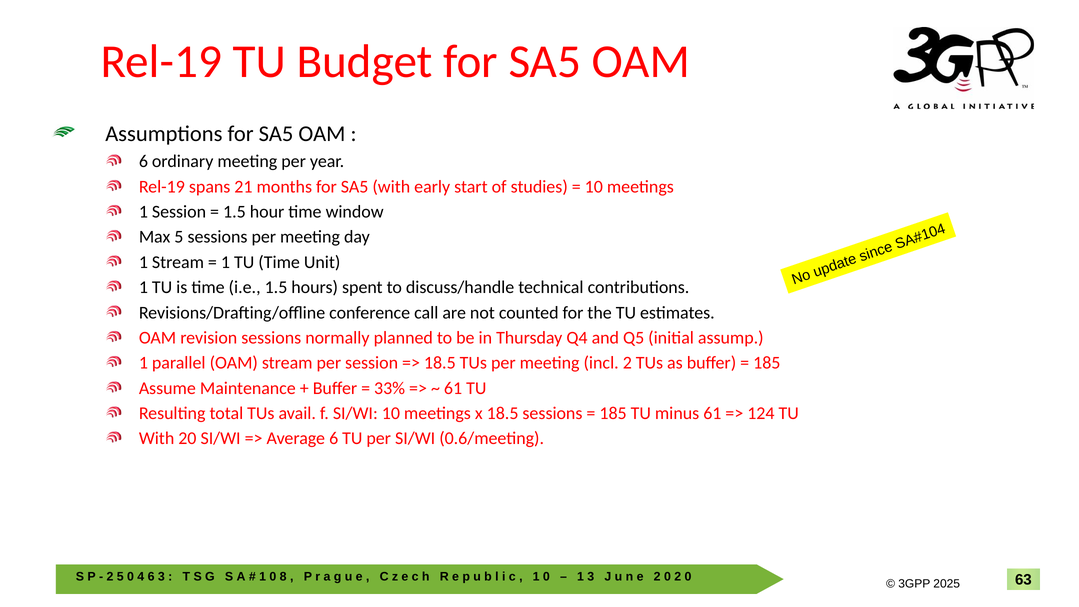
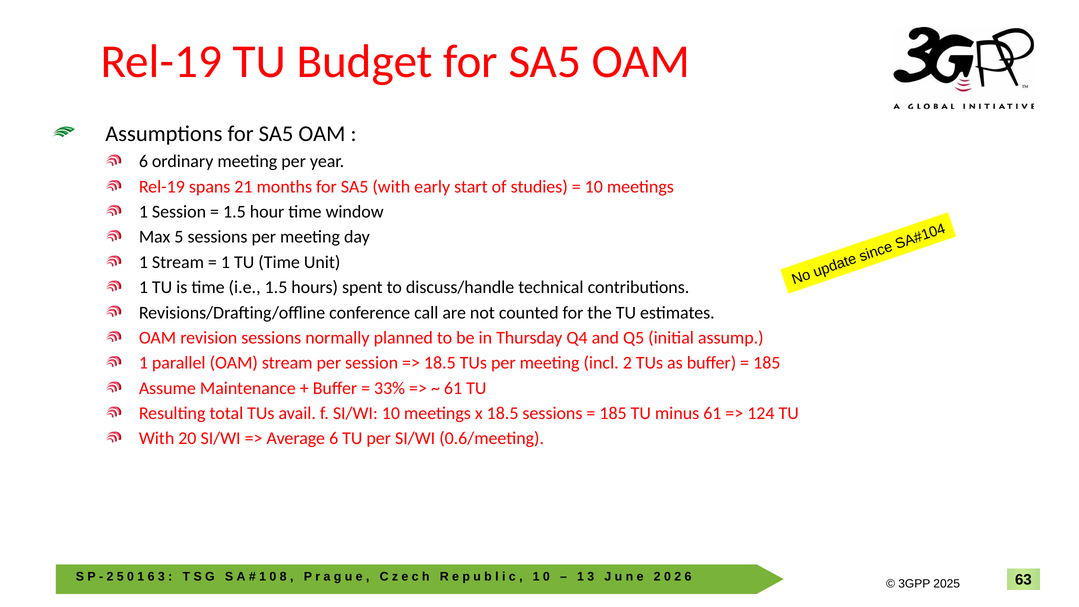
4 at (141, 576): 4 -> 1
0 at (688, 576): 0 -> 6
